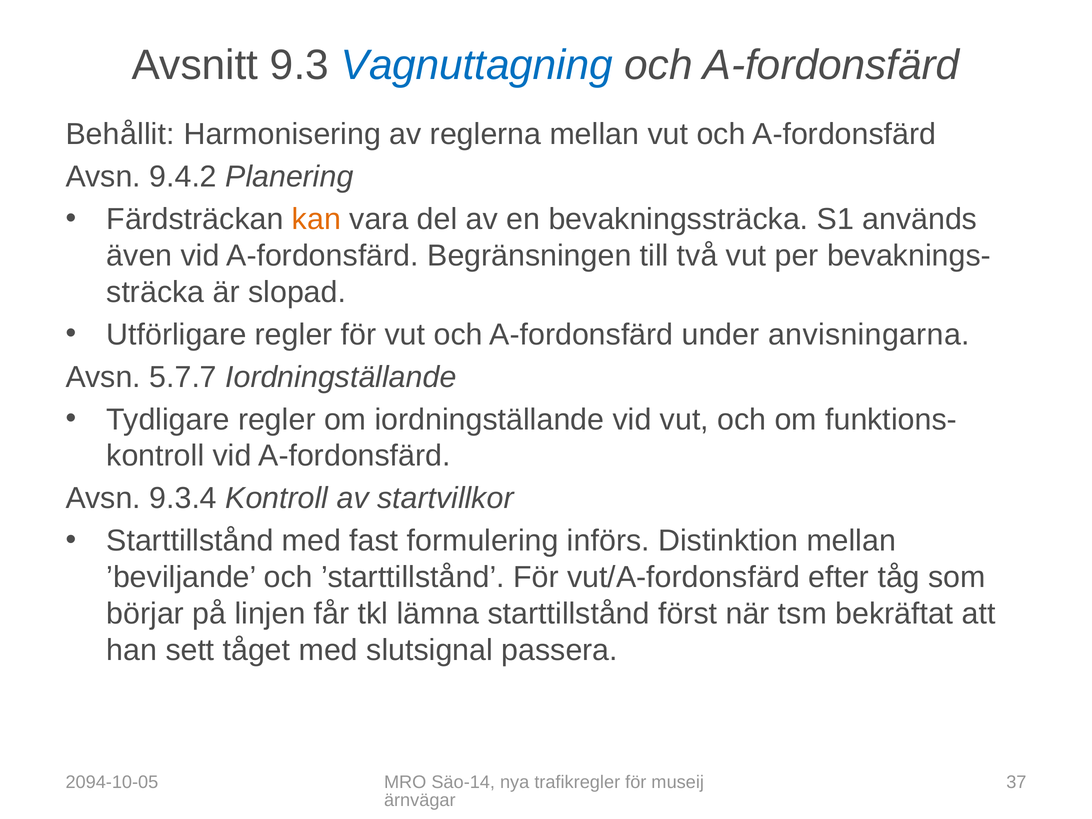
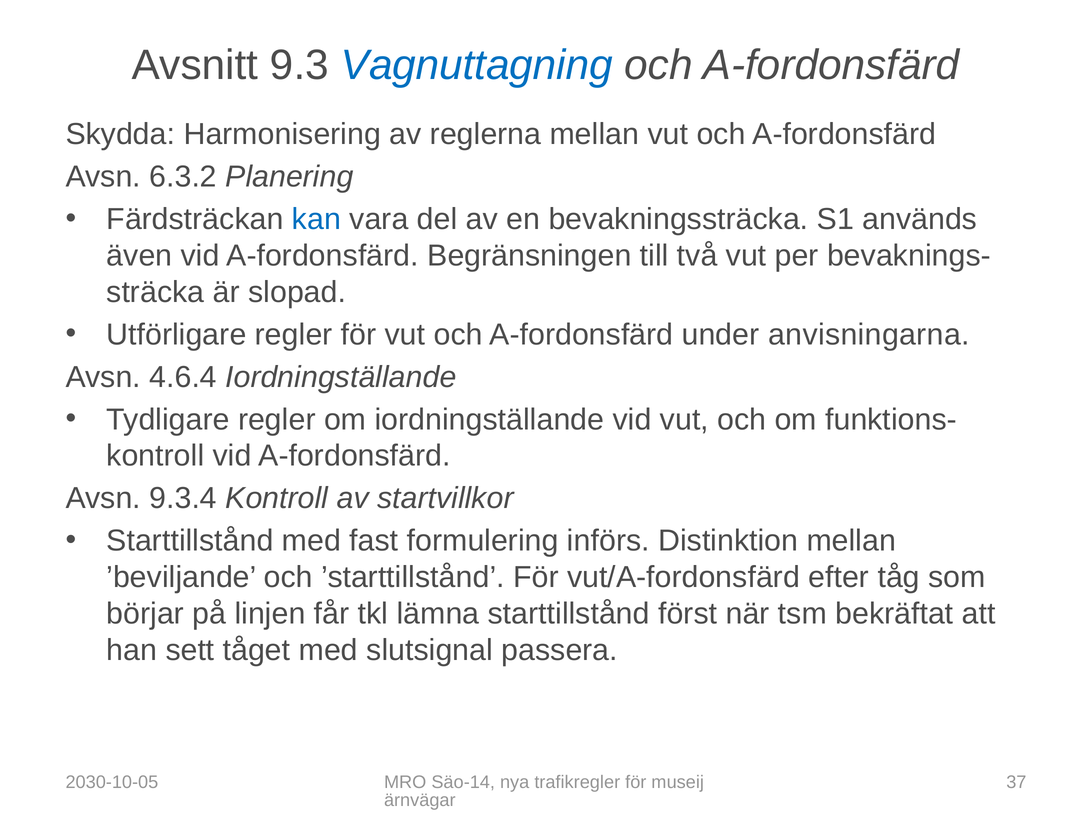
Behållit: Behållit -> Skydda
9.4.2: 9.4.2 -> 6.3.2
kan colour: orange -> blue
5.7.7: 5.7.7 -> 4.6.4
2094-10-05: 2094-10-05 -> 2030-10-05
